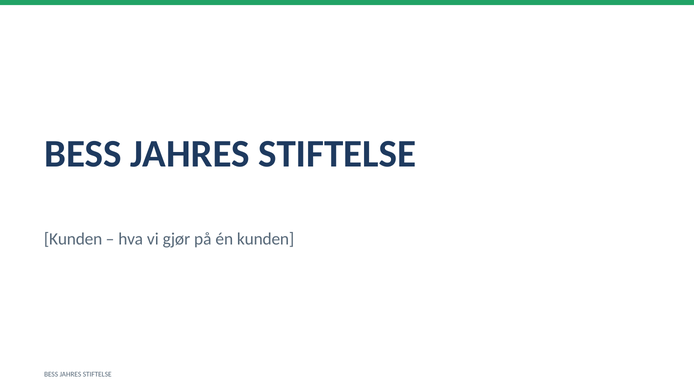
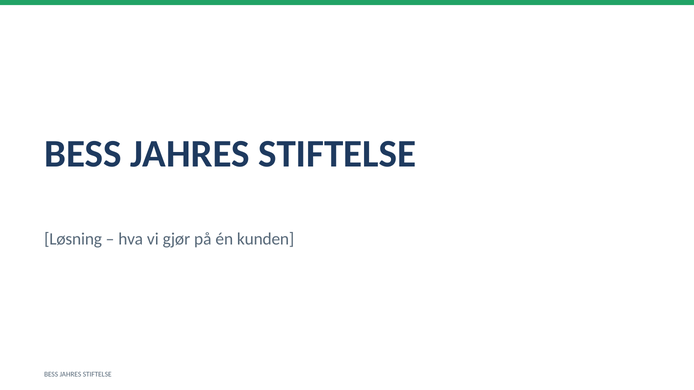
Kunden at (73, 239): Kunden -> Løsning
